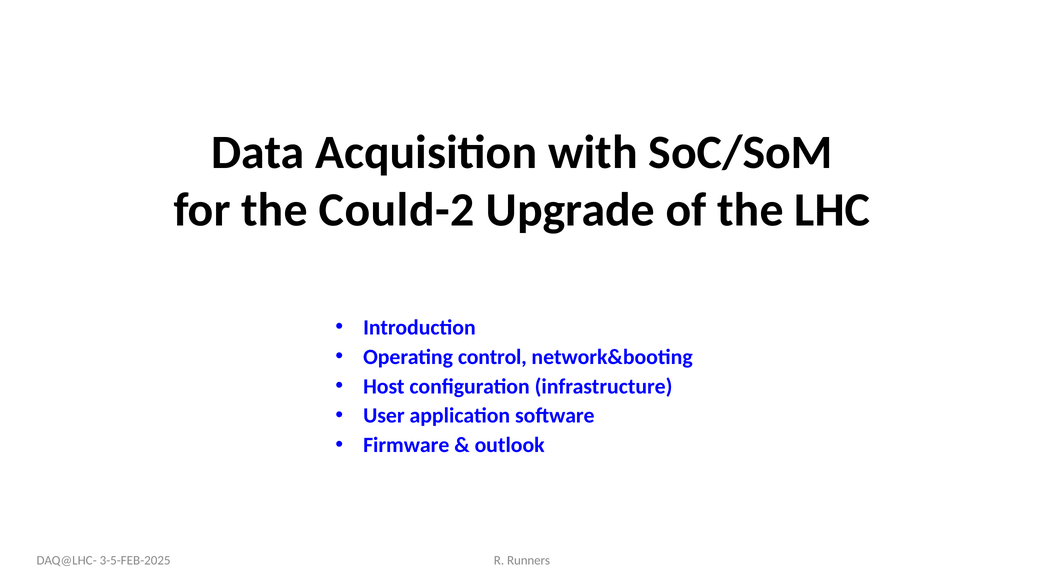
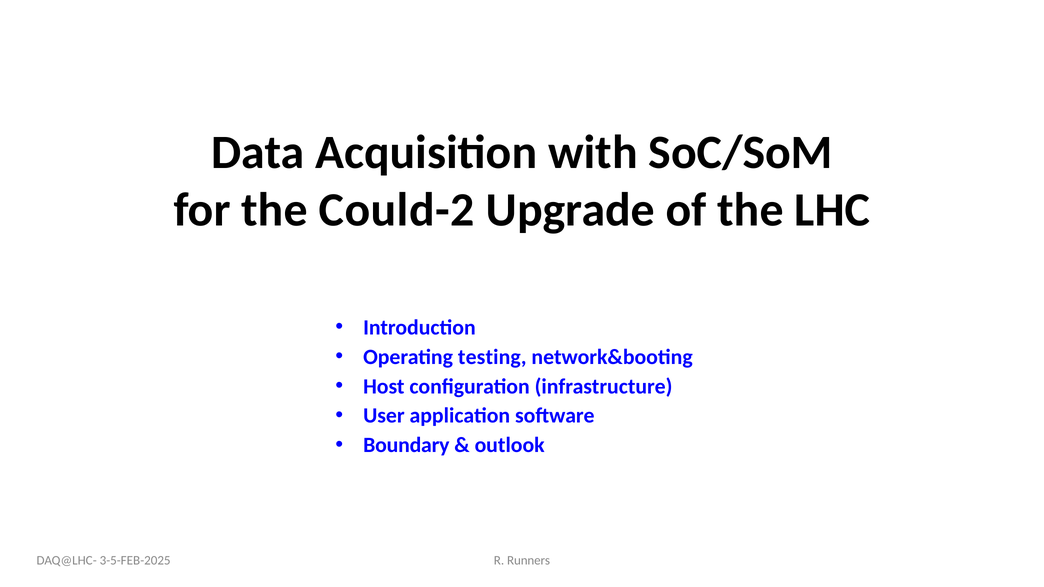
control: control -> testing
Firmware: Firmware -> Boundary
